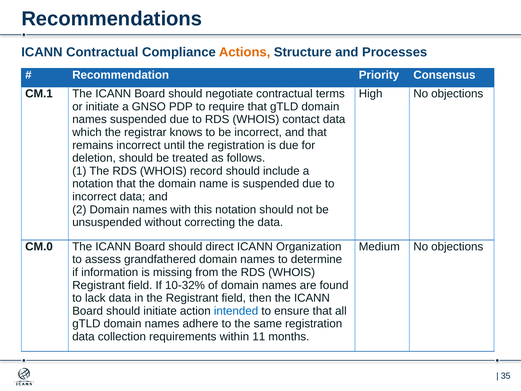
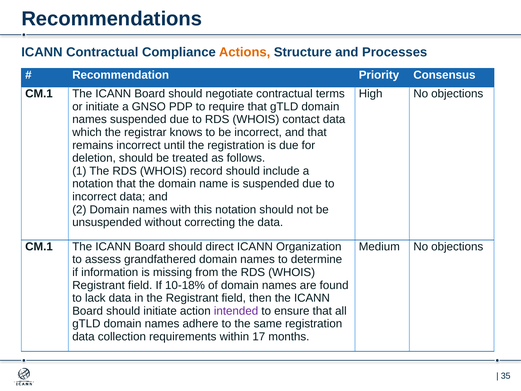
CM.0 at (39, 246): CM.0 -> CM.1
10-32%: 10-32% -> 10-18%
intended colour: blue -> purple
11: 11 -> 17
